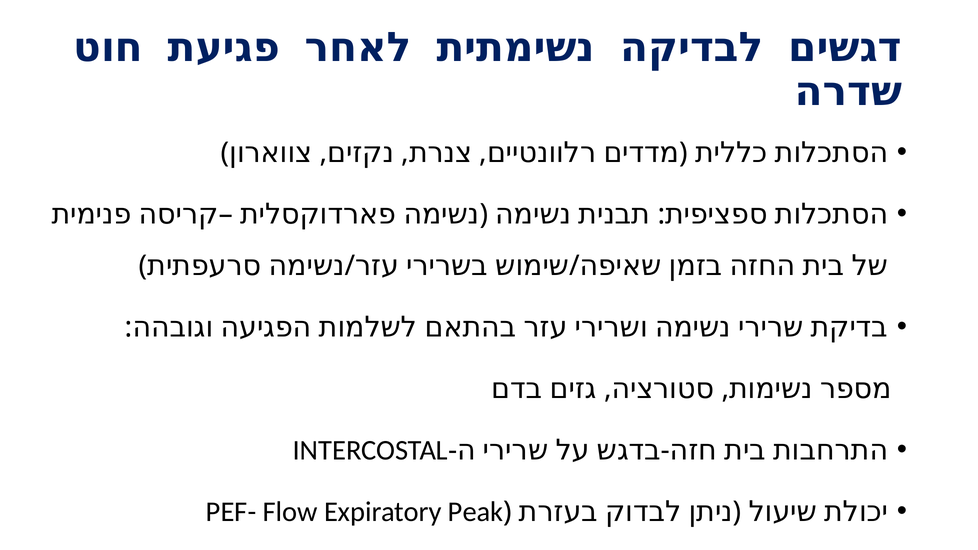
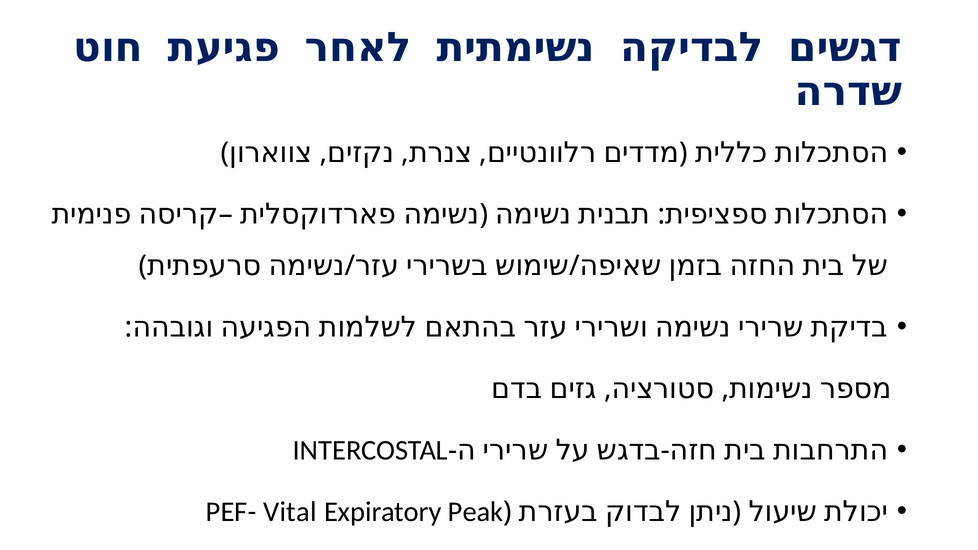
Flow: Flow -> Vital
